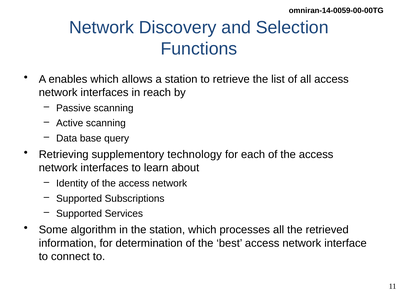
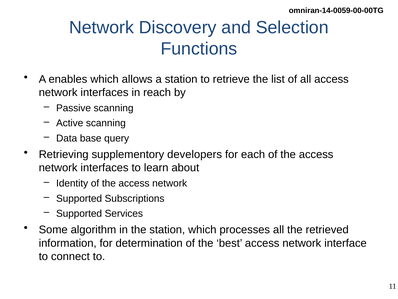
technology: technology -> developers
